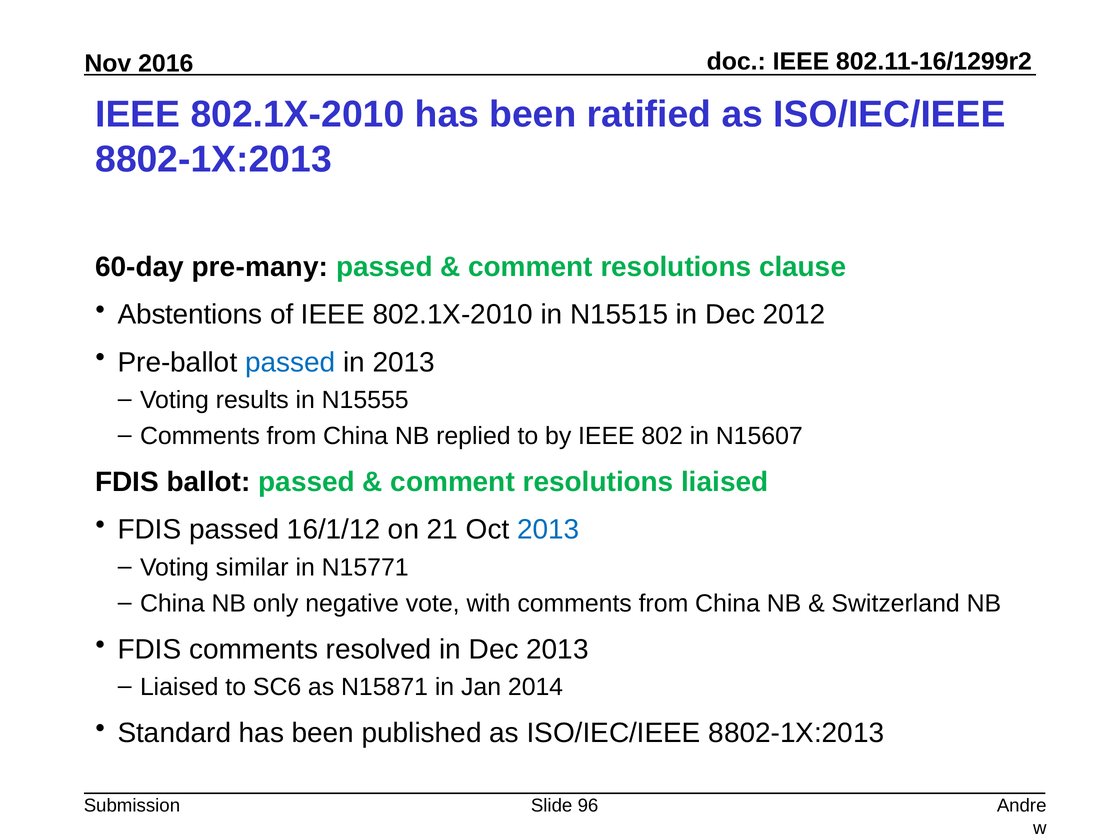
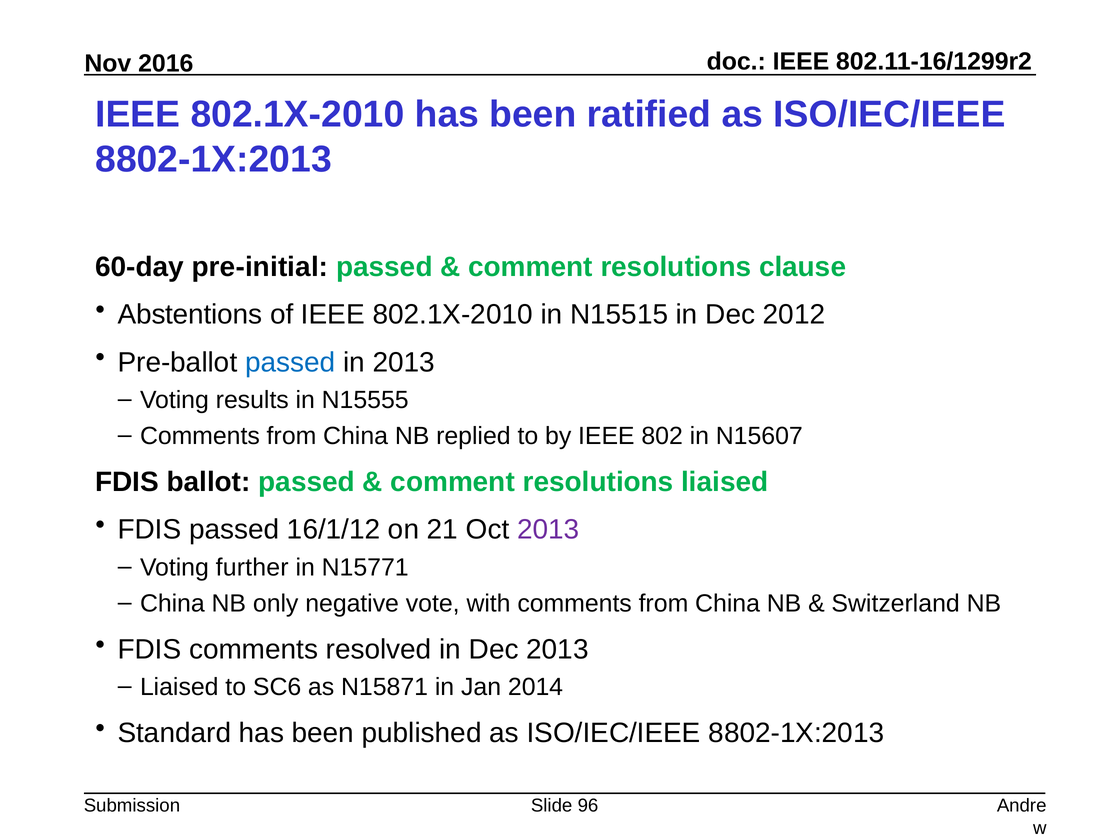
pre-many: pre-many -> pre-initial
2013 at (548, 530) colour: blue -> purple
similar: similar -> further
